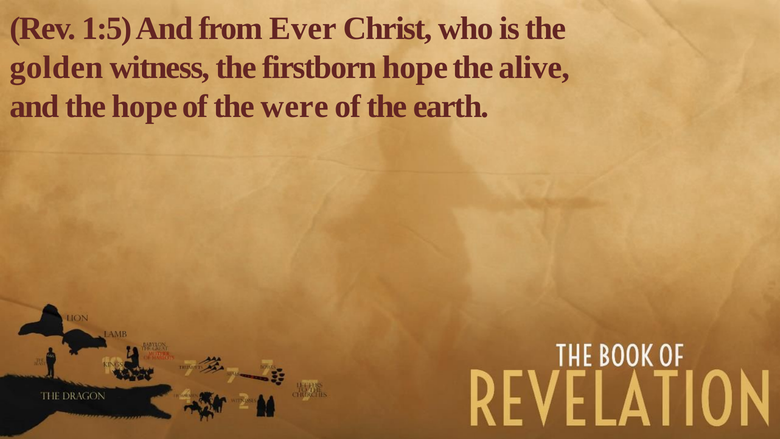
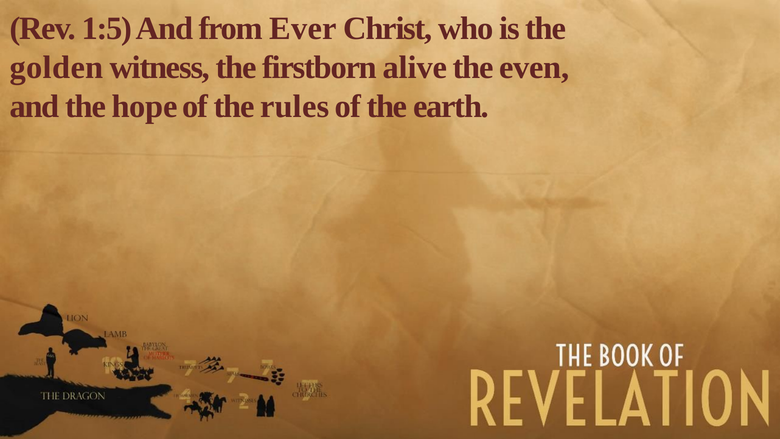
firstborn hope: hope -> alive
alive: alive -> even
were: were -> rules
